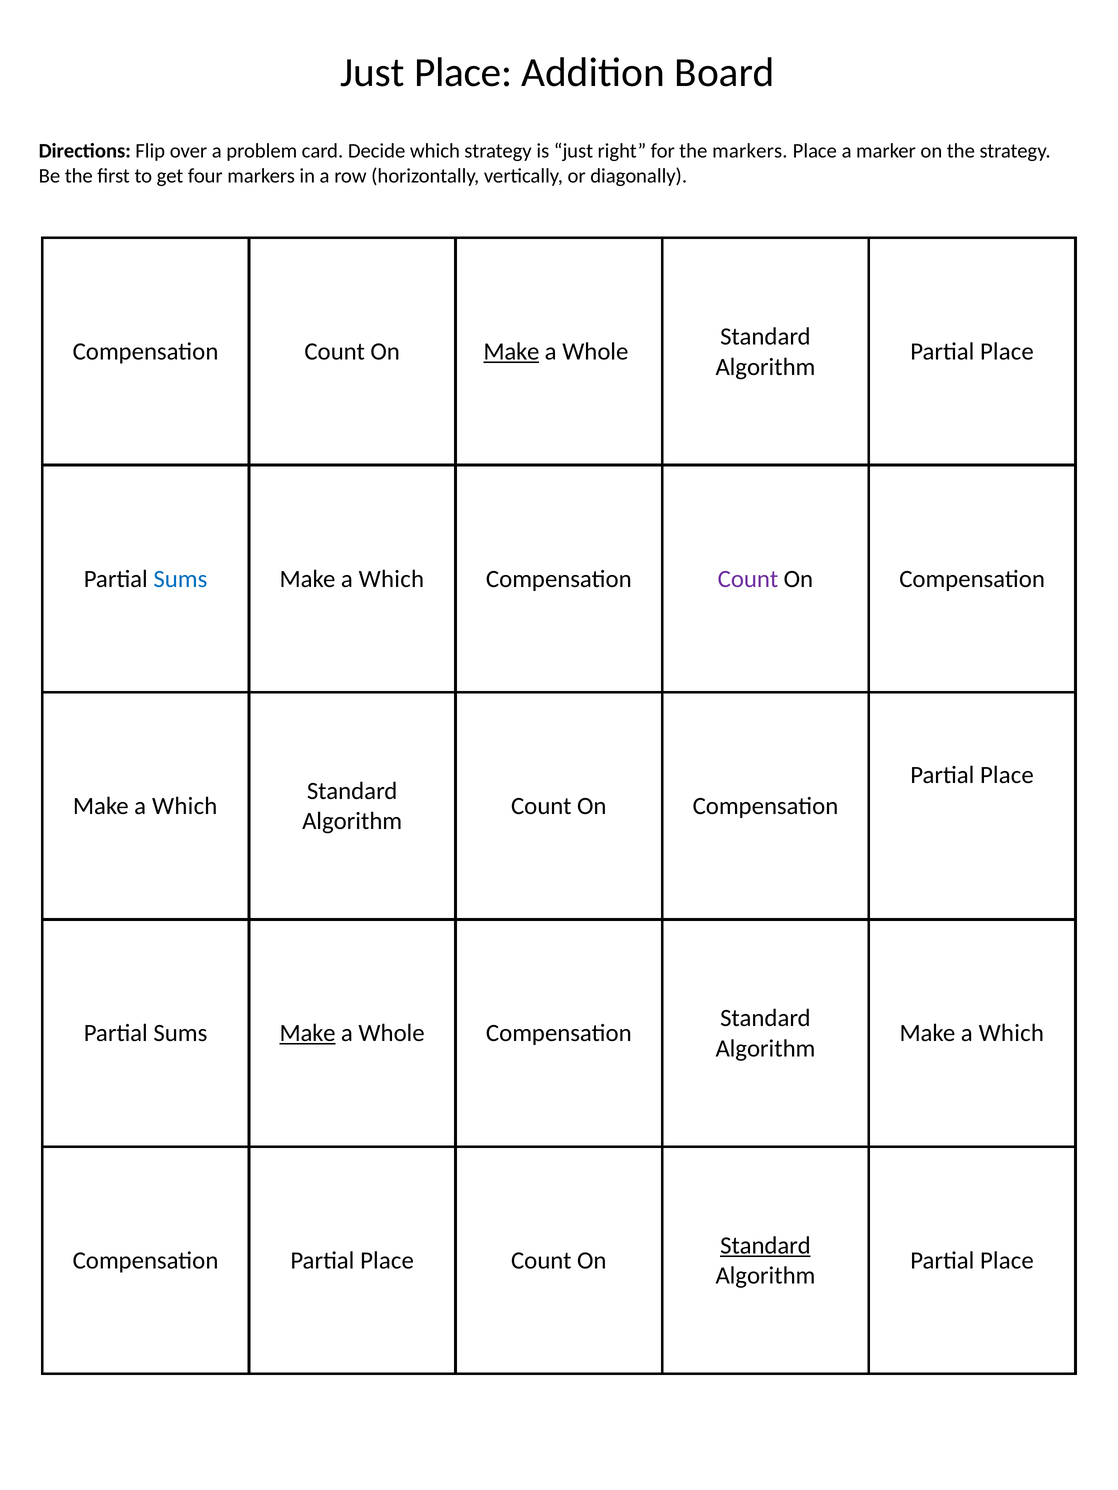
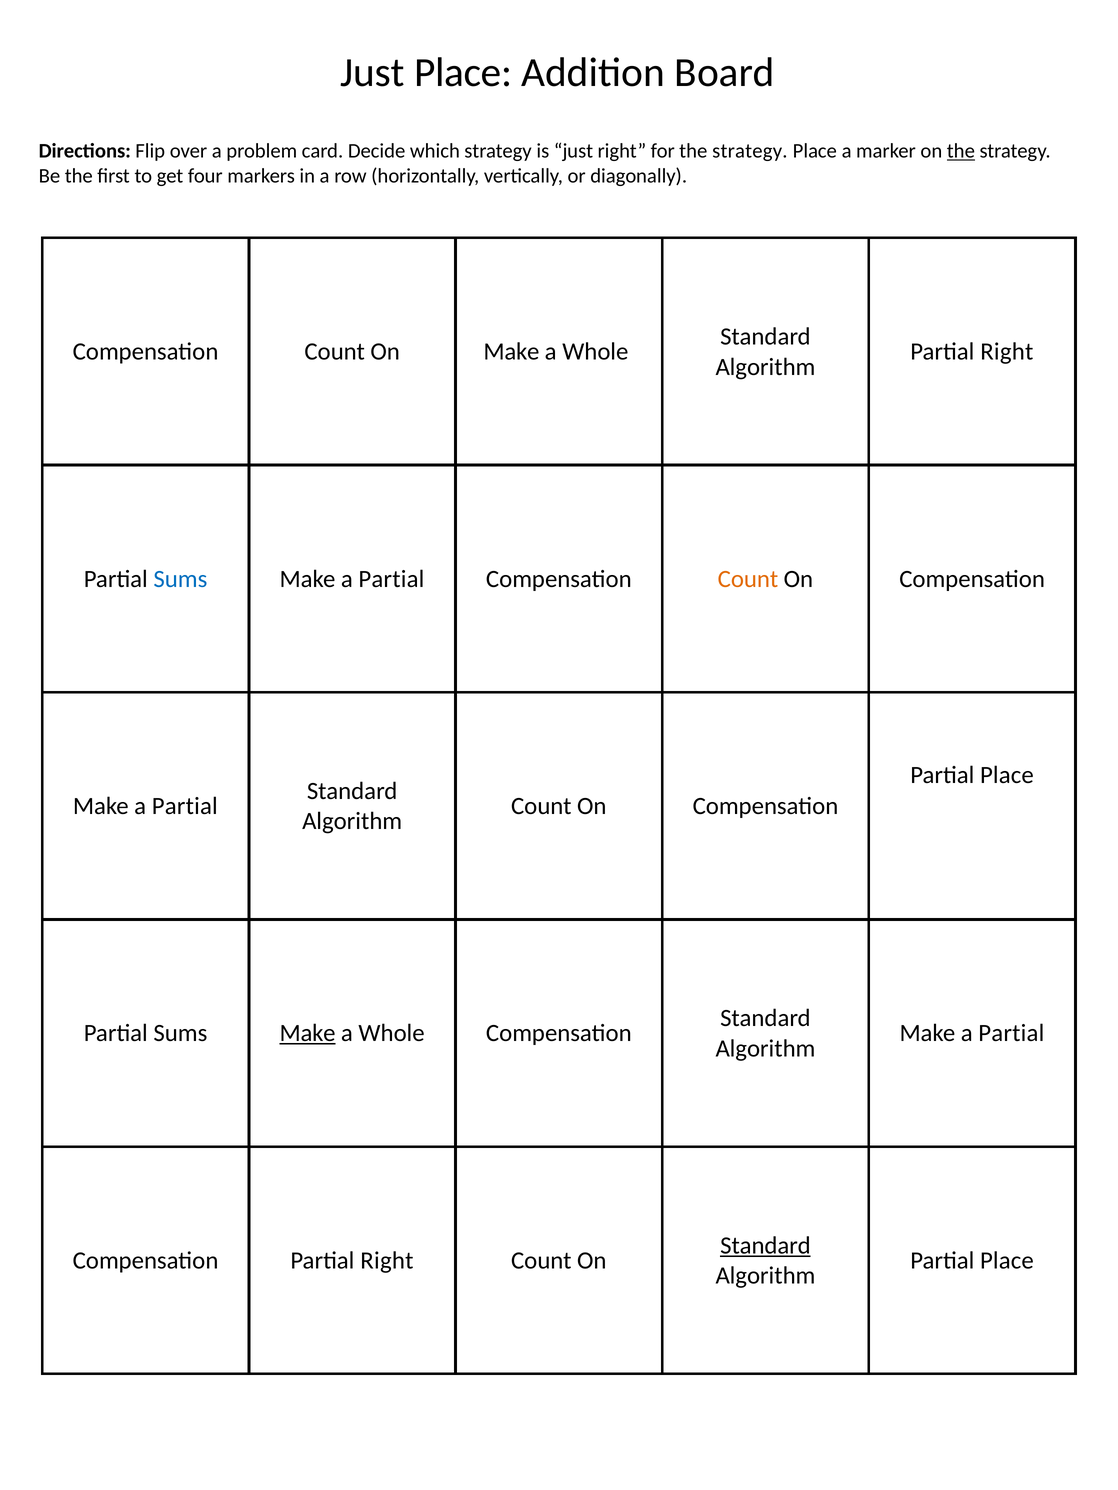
for the markers: markers -> strategy
the at (961, 151) underline: none -> present
Make at (511, 352) underline: present -> none
Place at (1007, 352): Place -> Right
Which at (391, 579): Which -> Partial
Count at (748, 579) colour: purple -> orange
Which at (185, 806): Which -> Partial
Which at (1011, 1034): Which -> Partial
Place at (387, 1261): Place -> Right
